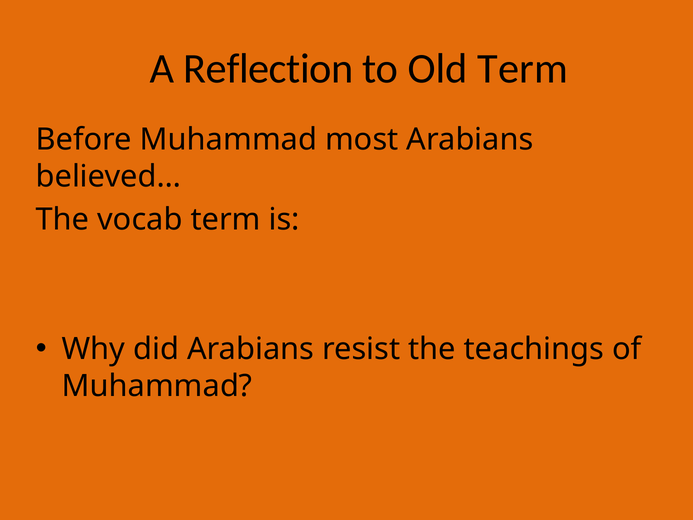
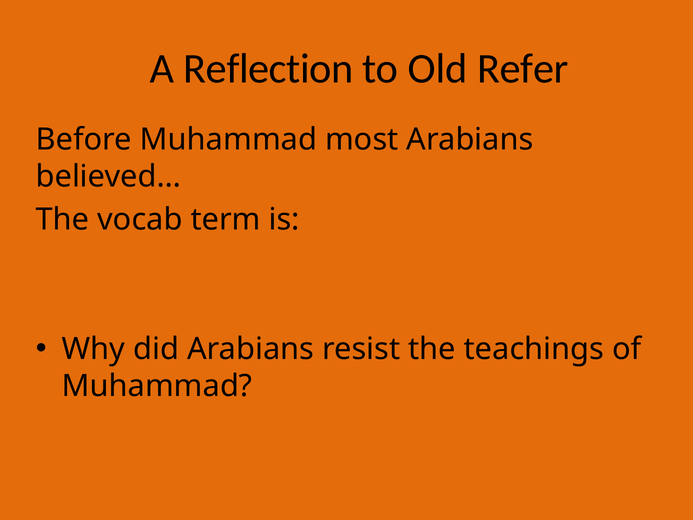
Old Term: Term -> Refer
